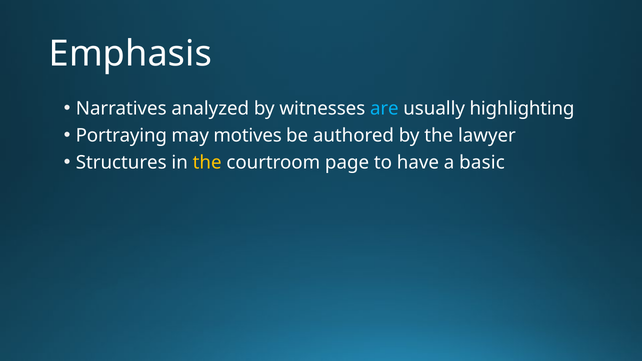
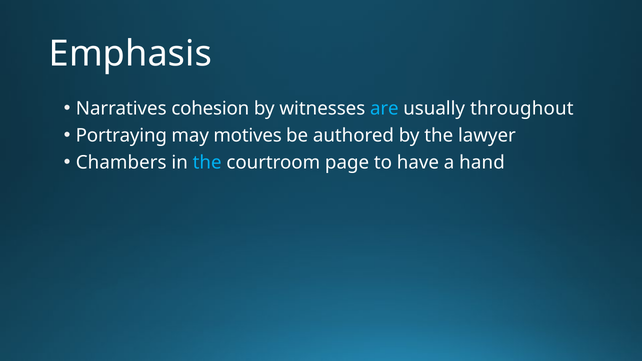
analyzed: analyzed -> cohesion
highlighting: highlighting -> throughout
Structures: Structures -> Chambers
the at (207, 162) colour: yellow -> light blue
basic: basic -> hand
